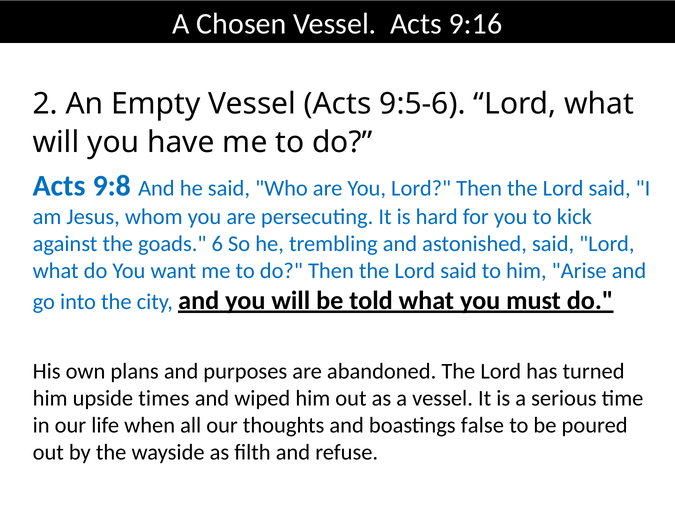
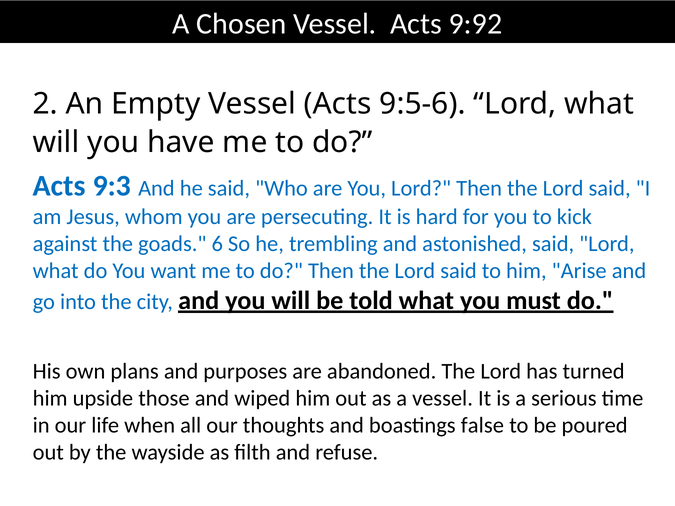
9:16: 9:16 -> 9:92
9:8: 9:8 -> 9:3
times: times -> those
